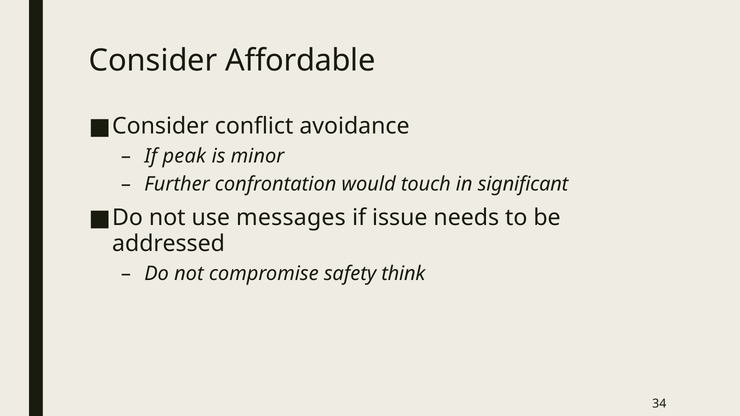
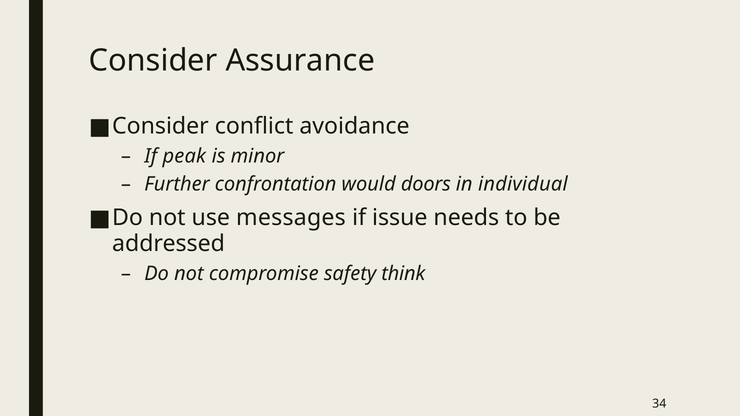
Affordable: Affordable -> Assurance
touch: touch -> doors
significant: significant -> individual
